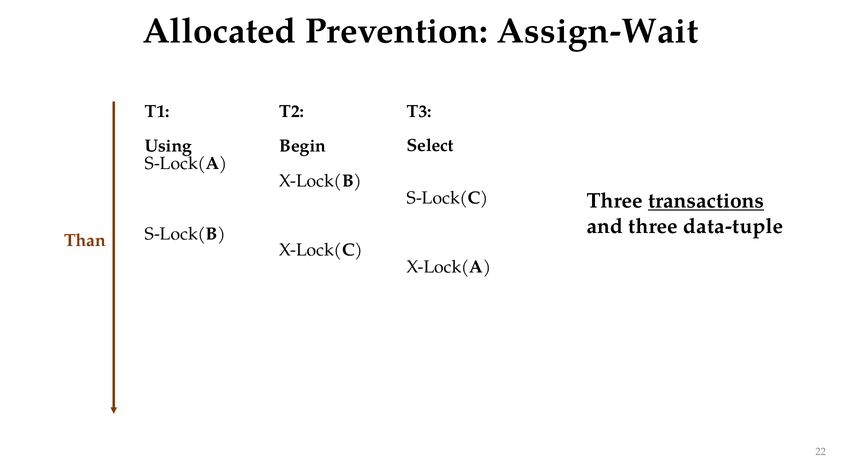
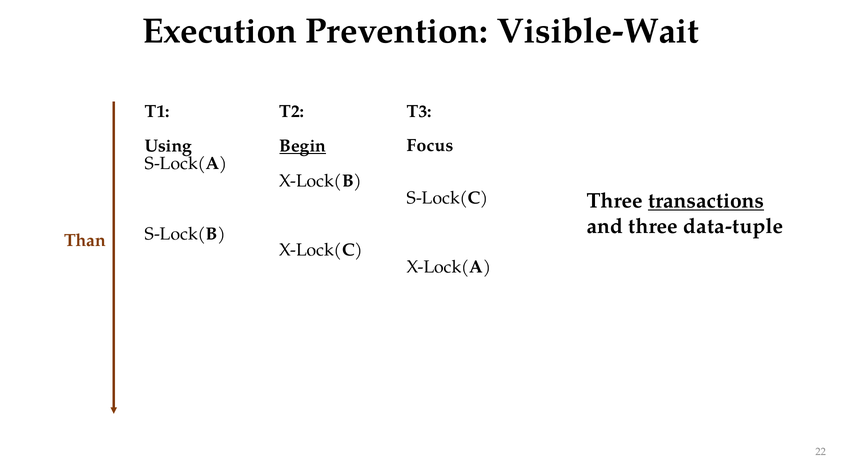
Allocated: Allocated -> Execution
Assign-Wait: Assign-Wait -> Visible-Wait
Select: Select -> Focus
Begin underline: none -> present
